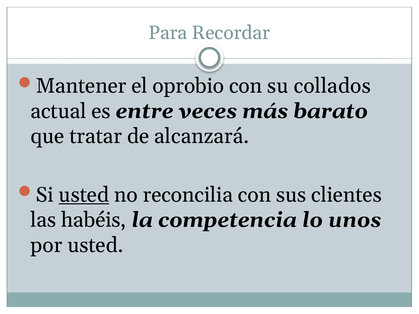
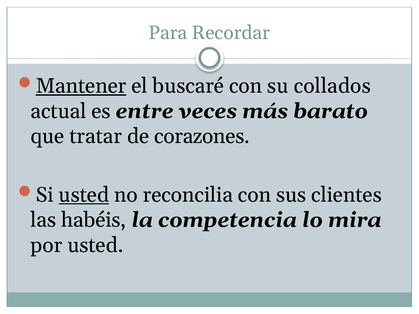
Mantener underline: none -> present
oprobio: oprobio -> buscaré
alcanzará: alcanzará -> corazones
unos: unos -> mira
